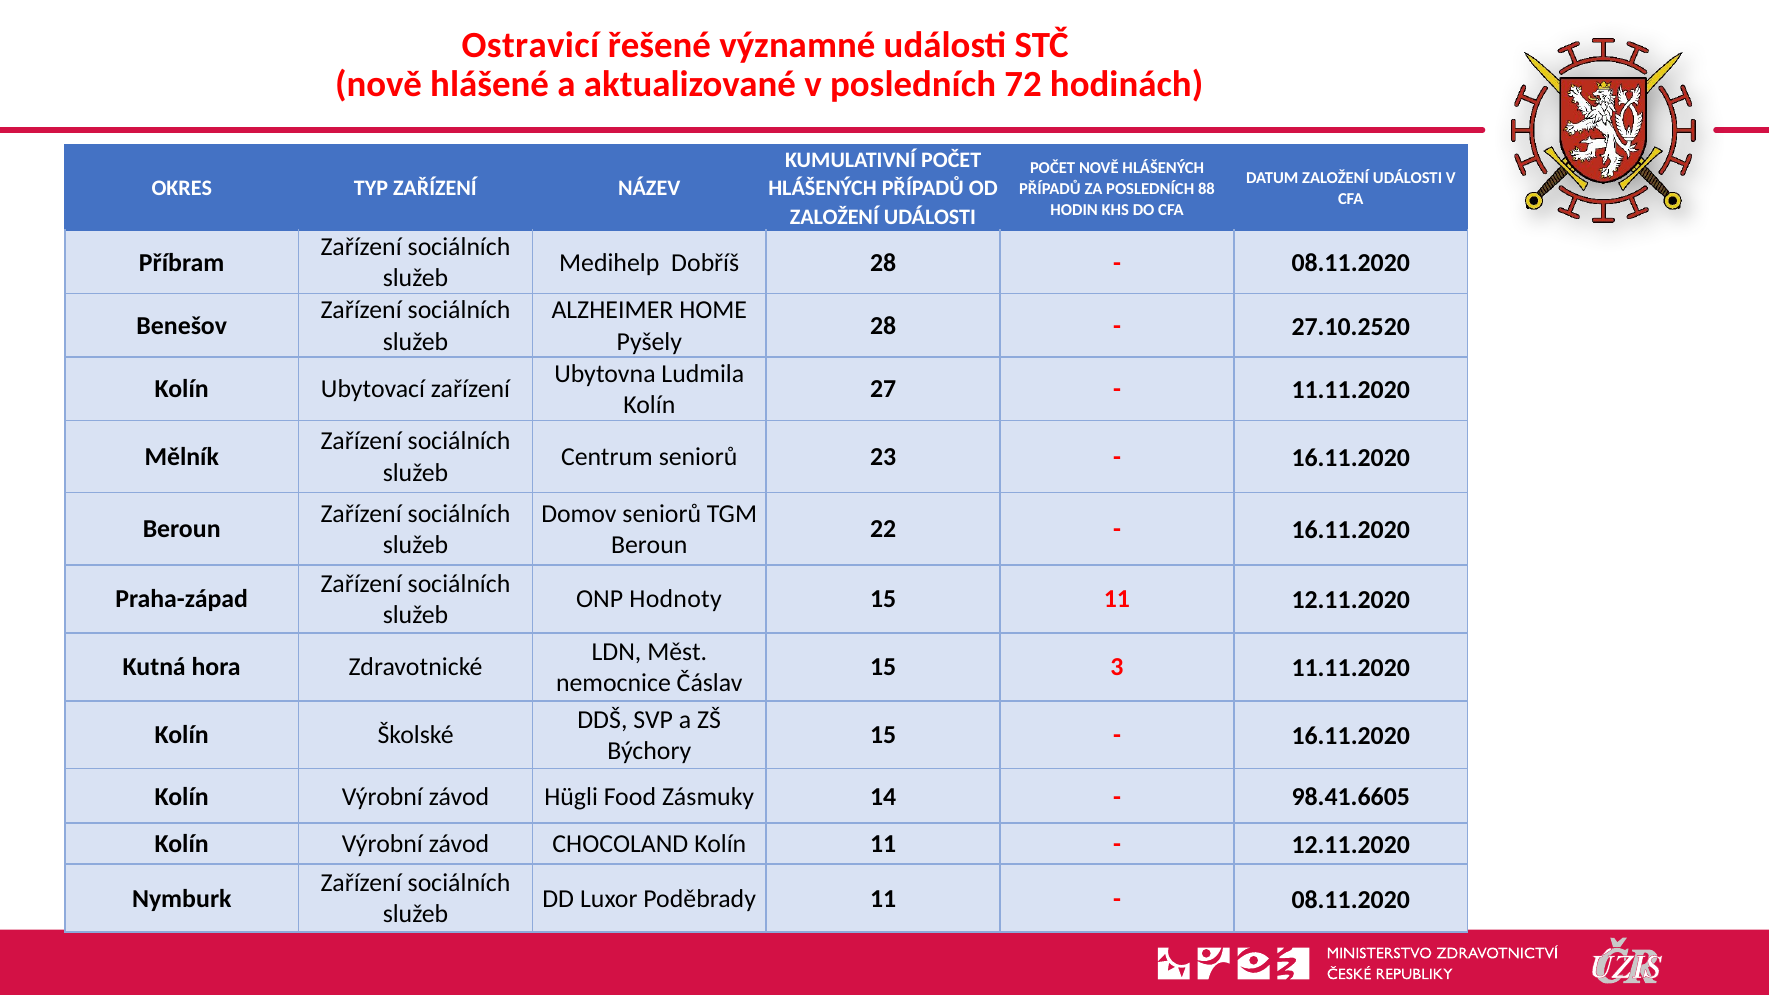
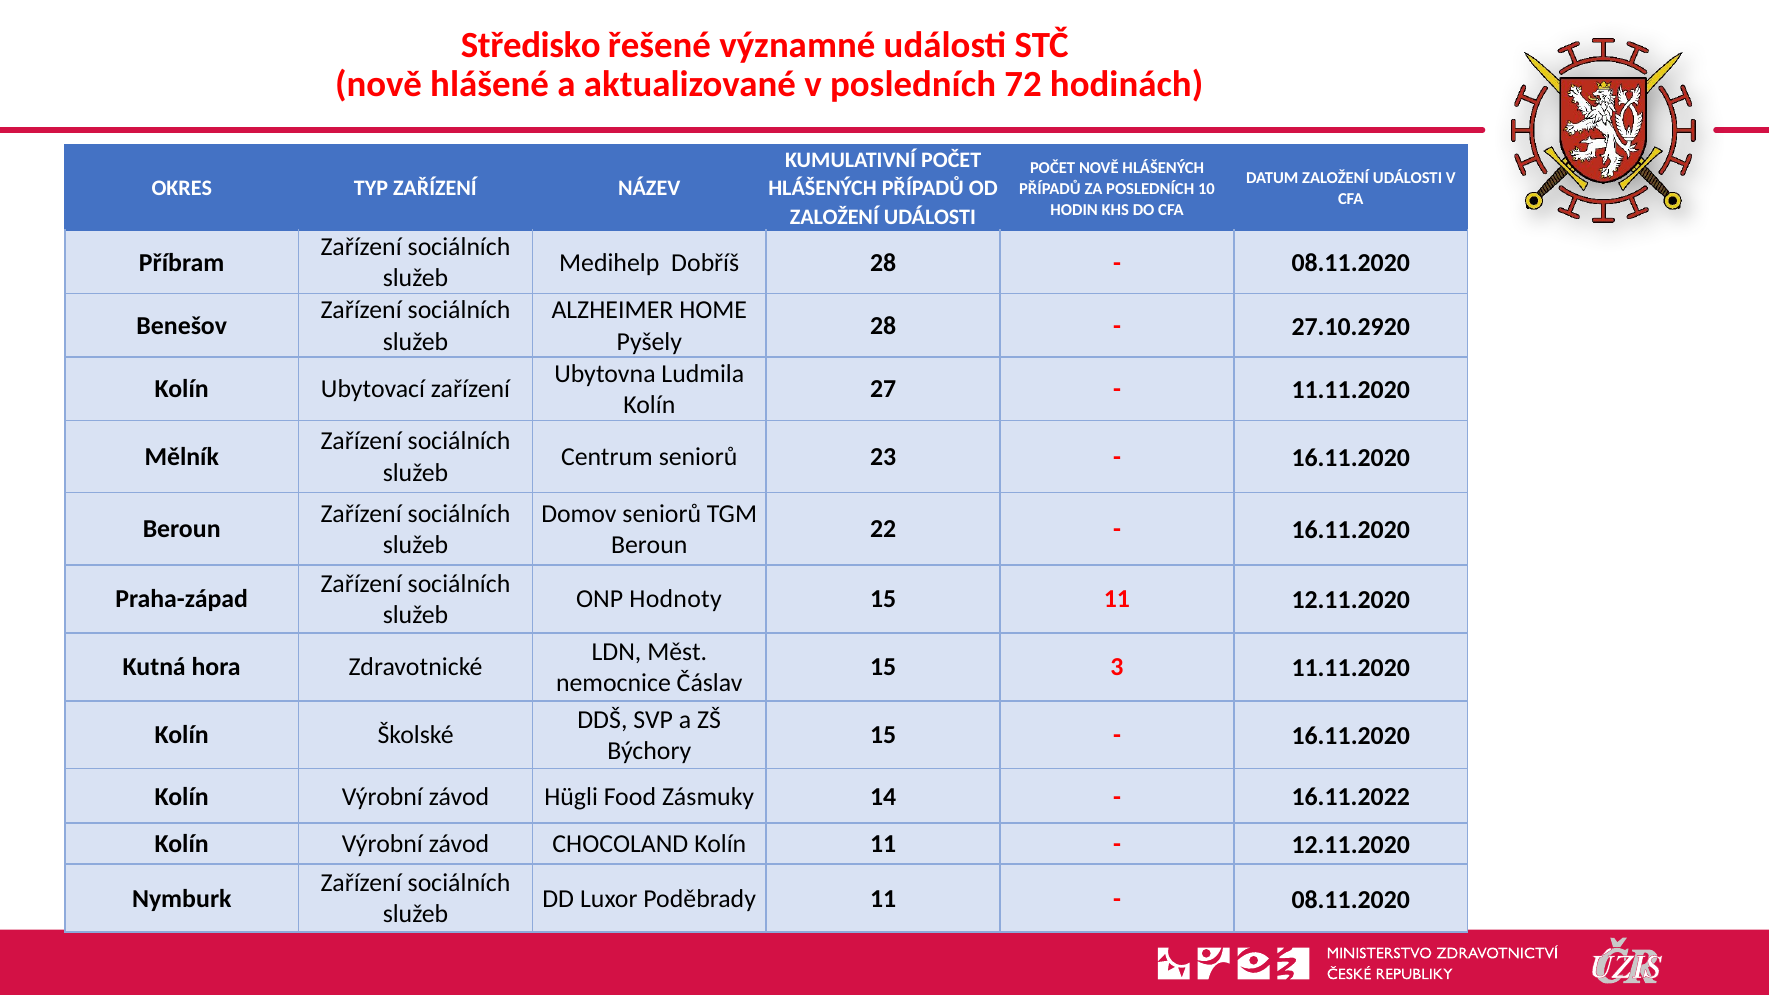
Ostravicí: Ostravicí -> Středisko
88: 88 -> 10
27.10.2520: 27.10.2520 -> 27.10.2920
98.41.6605: 98.41.6605 -> 16.11.2022
